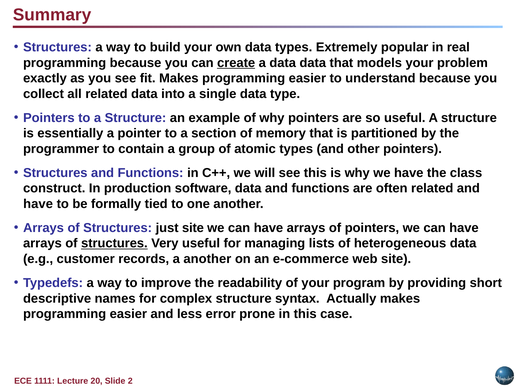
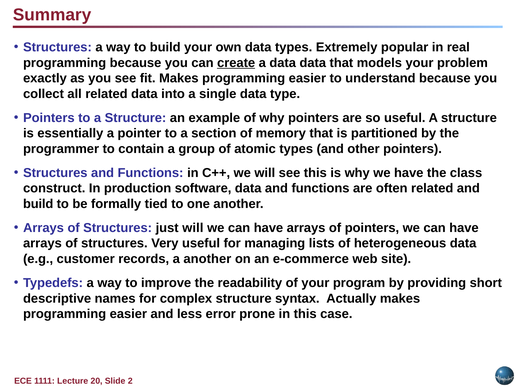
have at (38, 204): have -> build
just site: site -> will
structures at (114, 243) underline: present -> none
